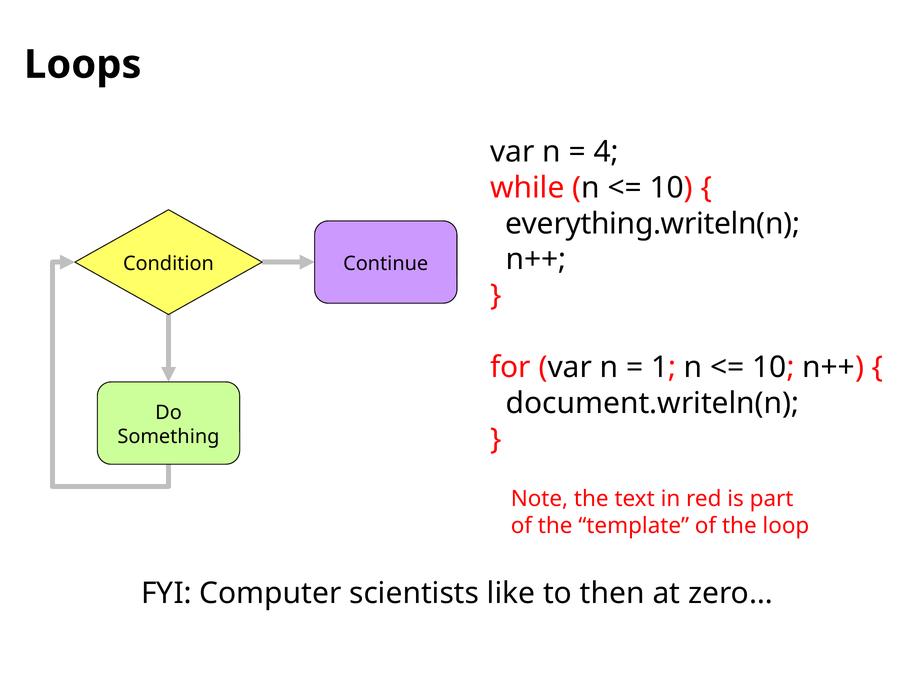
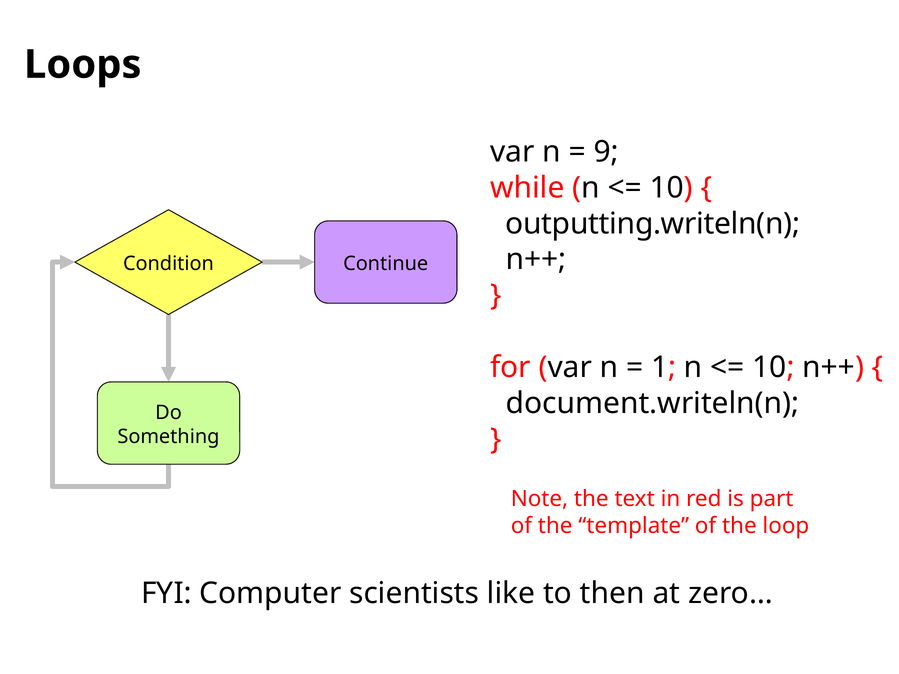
4: 4 -> 9
everything.writeln(n: everything.writeln(n -> outputting.writeln(n
